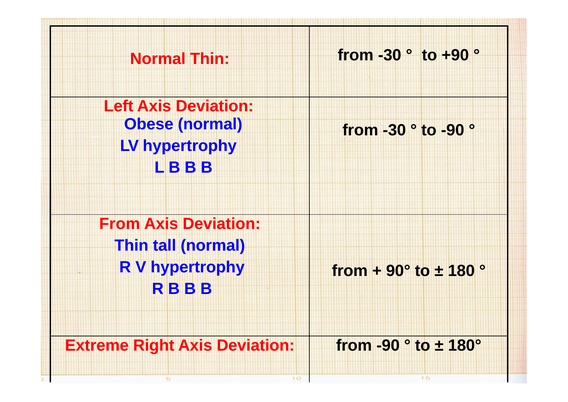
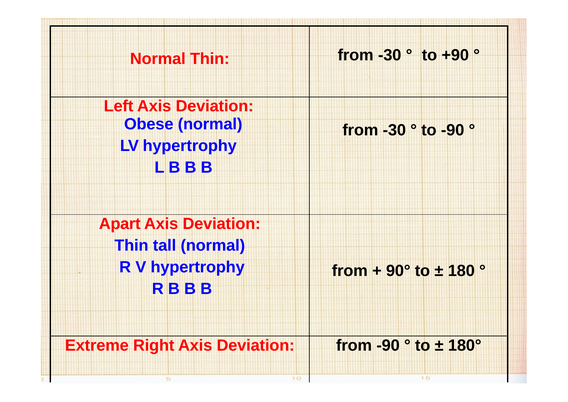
From at (120, 224): From -> Apart
